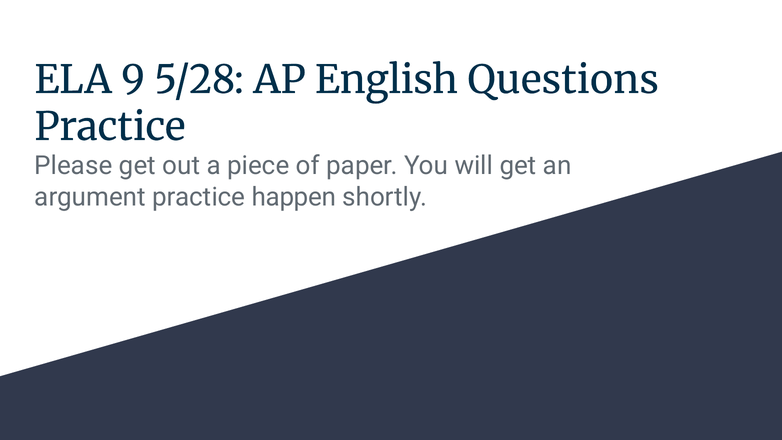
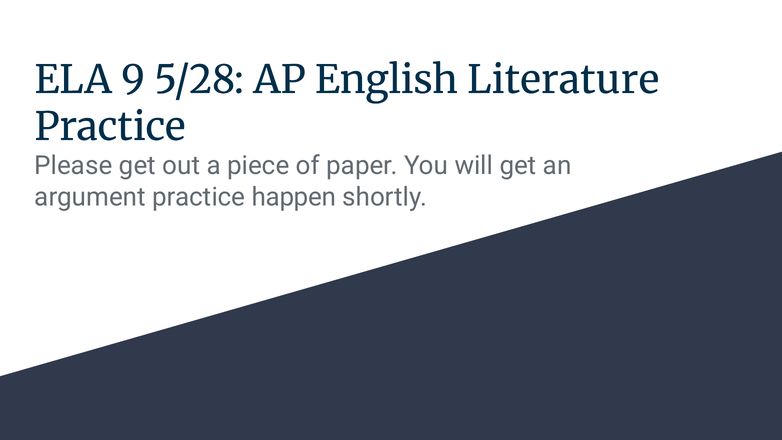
Questions: Questions -> Literature
